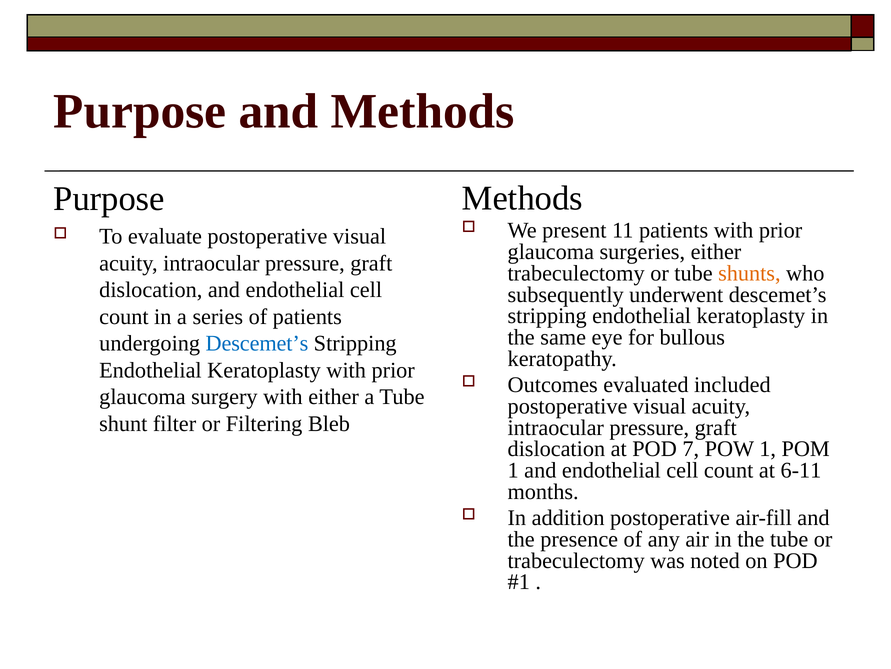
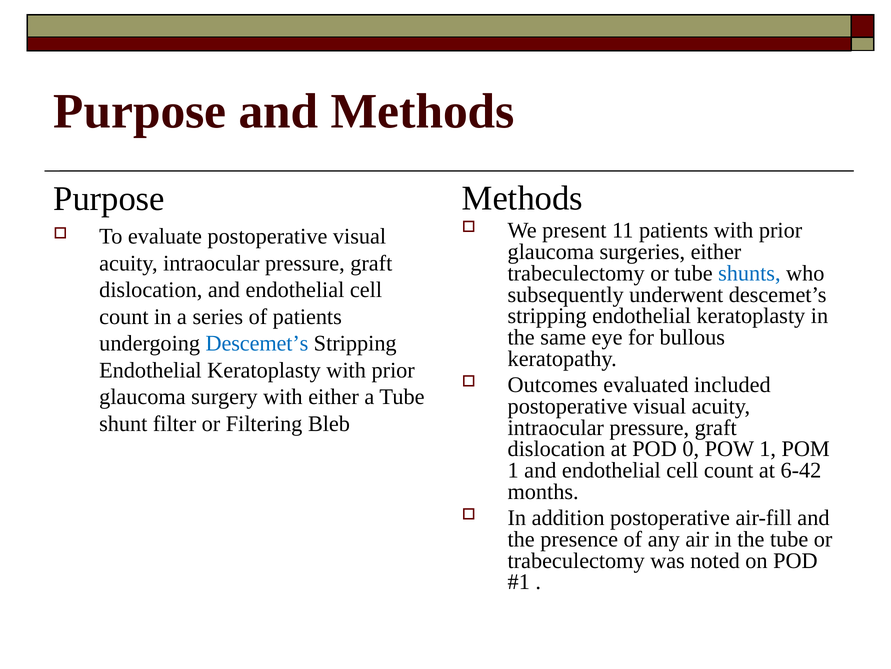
shunts colour: orange -> blue
7: 7 -> 0
6-11: 6-11 -> 6-42
